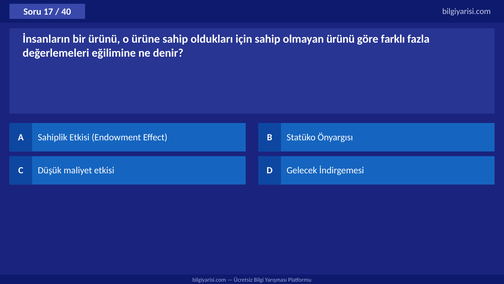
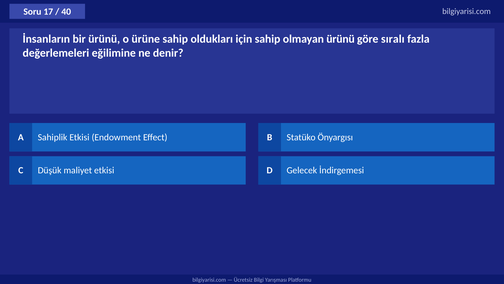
farklı: farklı -> sıralı
